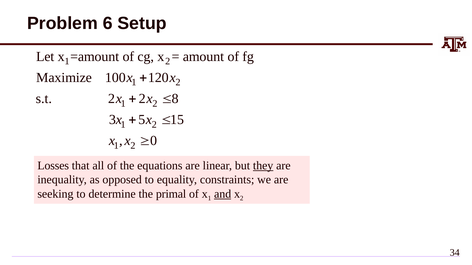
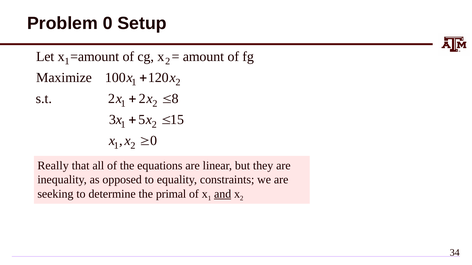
Problem 6: 6 -> 0
Losses: Losses -> Really
they underline: present -> none
